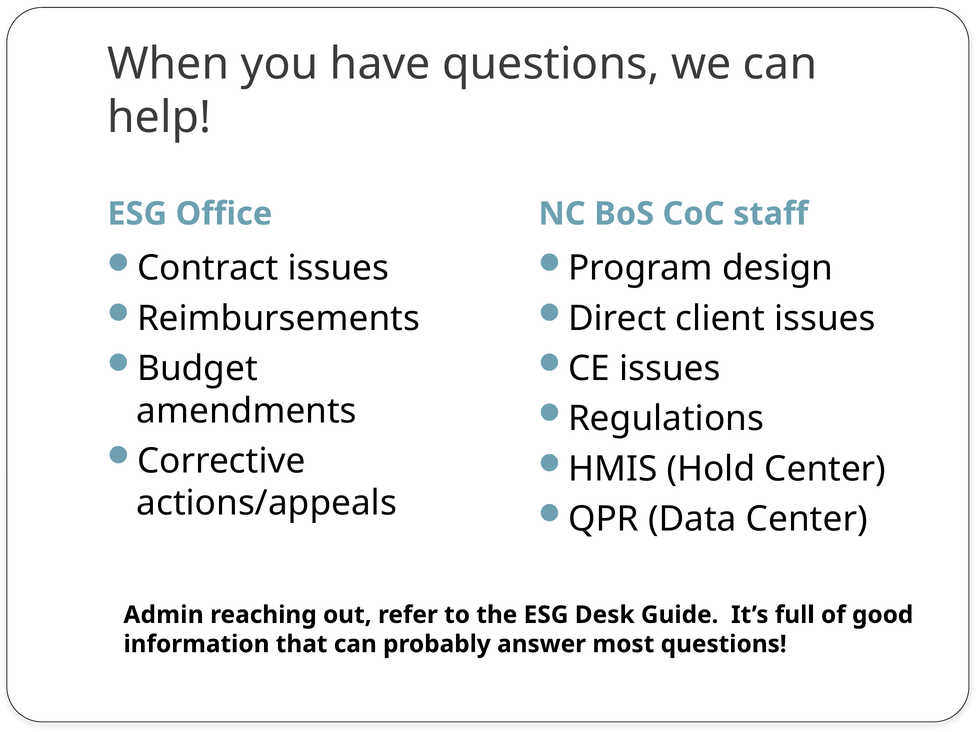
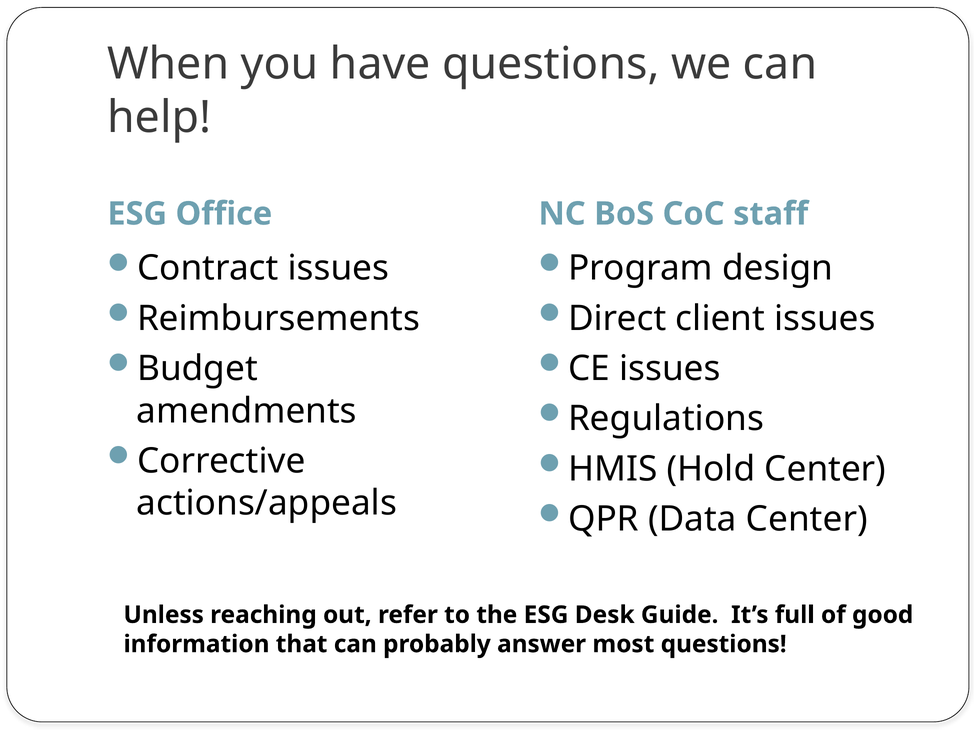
Admin: Admin -> Unless
